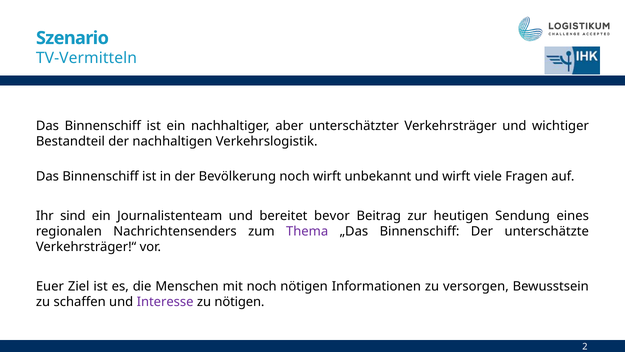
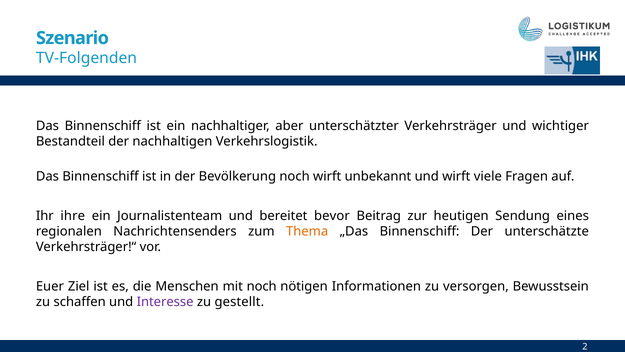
TV-Vermitteln: TV-Vermitteln -> TV-Folgenden
sind: sind -> ihre
Thema colour: purple -> orange
zu nötigen: nötigen -> gestellt
